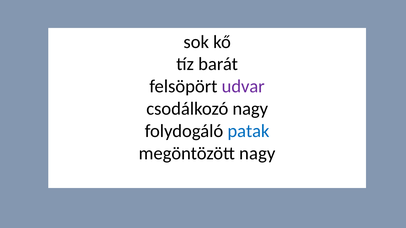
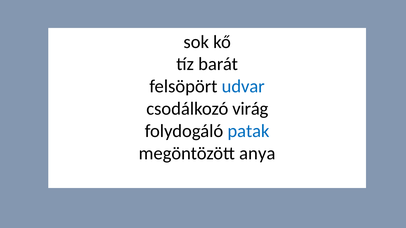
udvar colour: purple -> blue
csodálkozó nagy: nagy -> virág
megöntözött nagy: nagy -> anya
